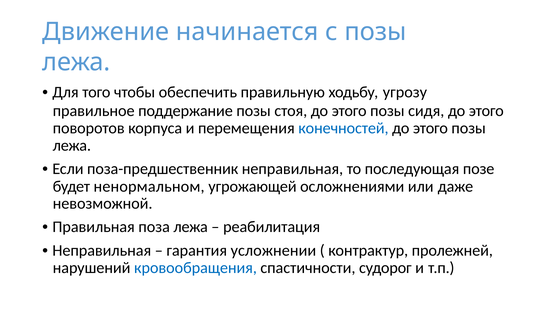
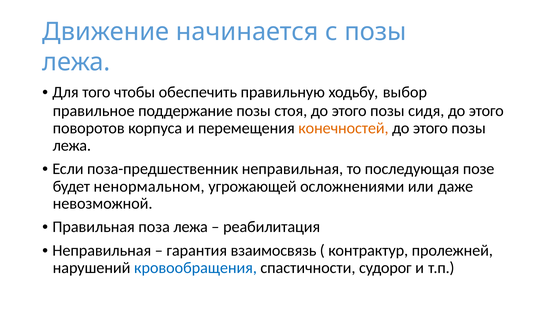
угрозу: угрозу -> выбор
конечностей colour: blue -> orange
усложнении: усложнении -> взаимосвязь
